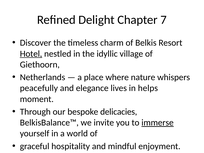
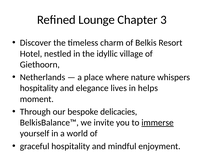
Refined Delight: Delight -> Lounge
7: 7 -> 3
Hotel underline: present -> none
peacefully at (39, 88): peacefully -> hospitality
